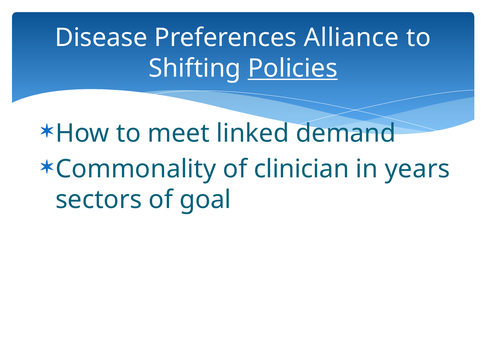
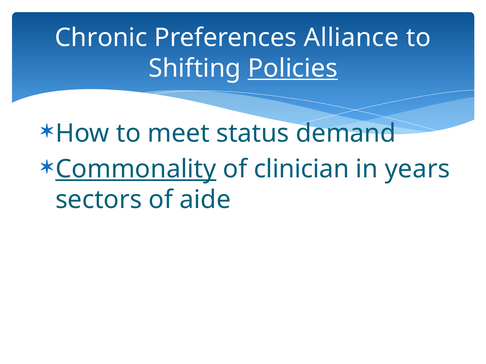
Disease: Disease -> Chronic
linked: linked -> status
Commonality underline: none -> present
goal: goal -> aide
